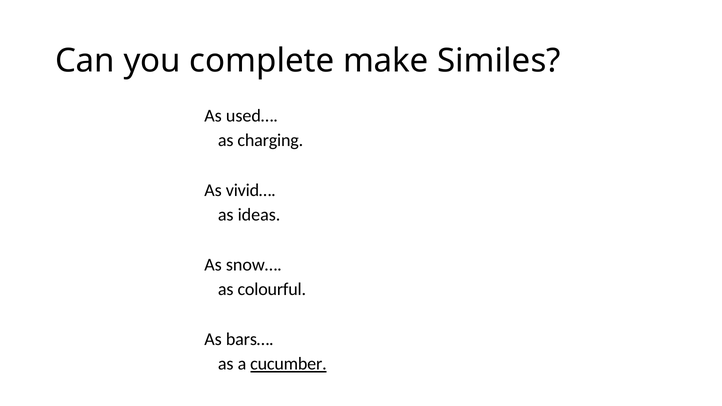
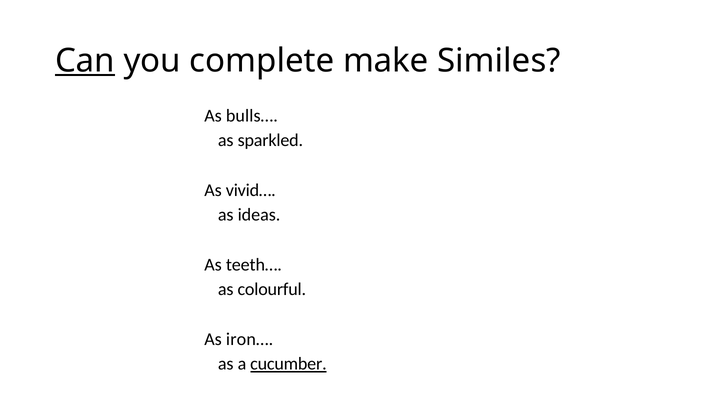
Can underline: none -> present
used…: used… -> bulls…
charging: charging -> sparkled
snow…: snow… -> teeth…
bars…: bars… -> iron…
